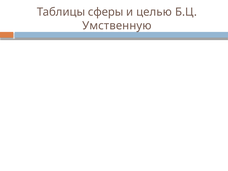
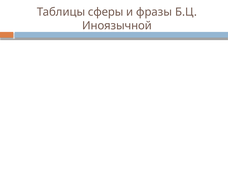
целью: целью -> фразы
Умственную: Умственную -> Иноязычной
